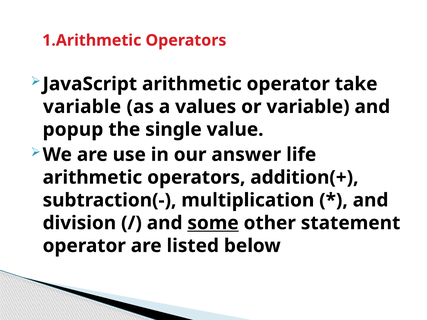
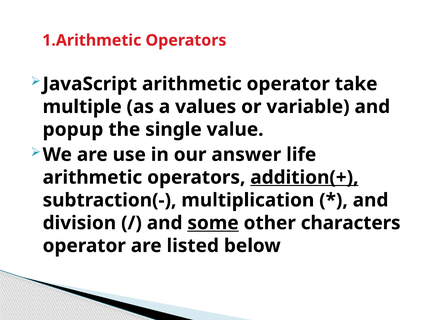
variable at (82, 107): variable -> multiple
addition(+ underline: none -> present
statement: statement -> characters
